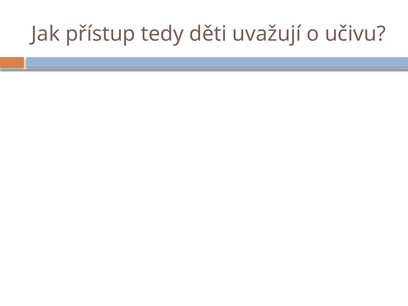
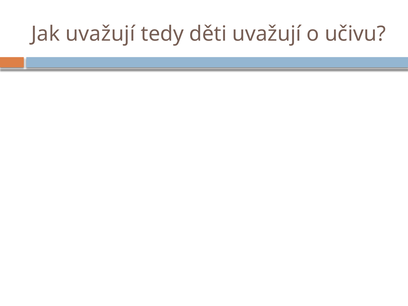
Jak přístup: přístup -> uvažují
